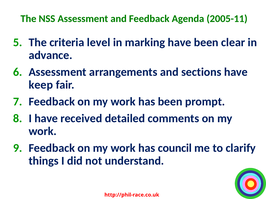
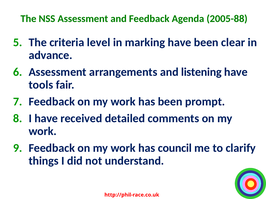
2005-11: 2005-11 -> 2005-88
sections: sections -> listening
keep: keep -> tools
